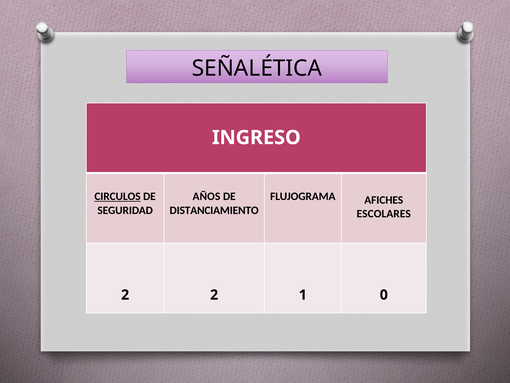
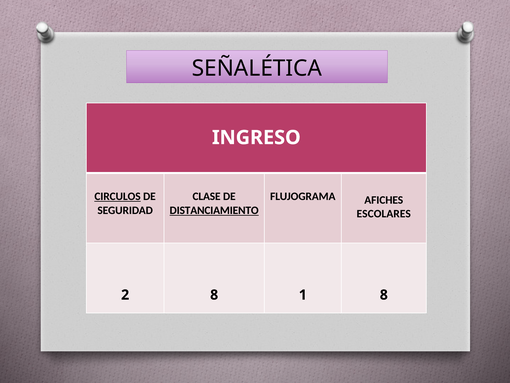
AÑOS: AÑOS -> CLASE
DISTANCIAMIENTO underline: none -> present
2 2: 2 -> 8
1 0: 0 -> 8
